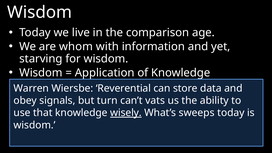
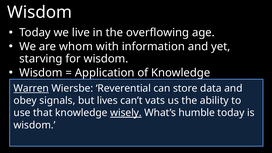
comparison: comparison -> overflowing
Warren underline: none -> present
turn: turn -> lives
sweeps: sweeps -> humble
